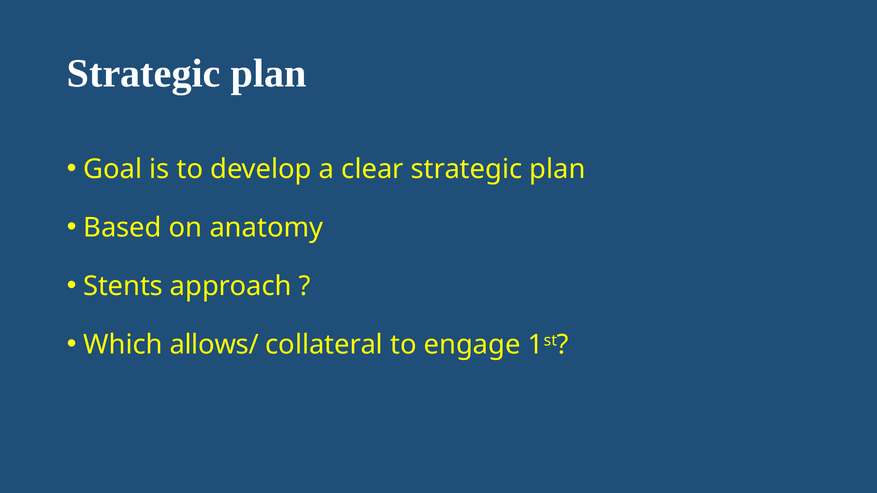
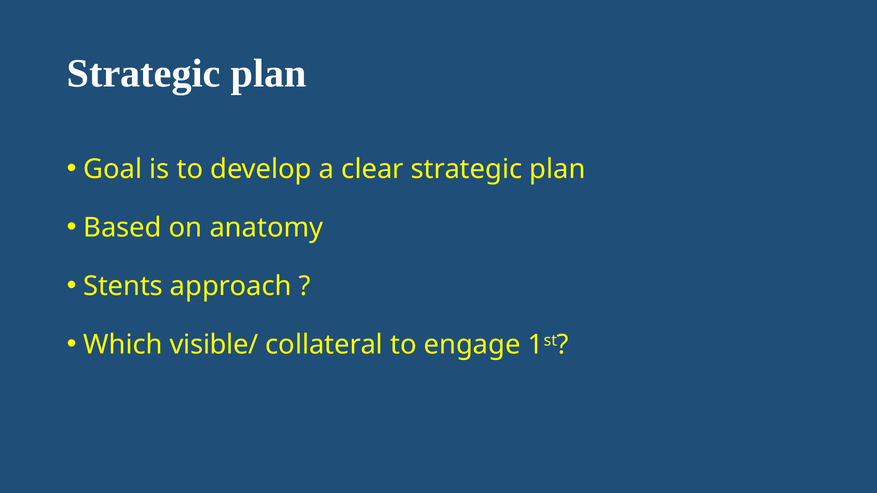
allows/: allows/ -> visible/
